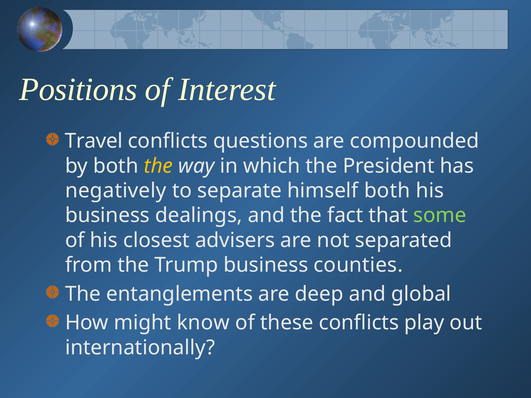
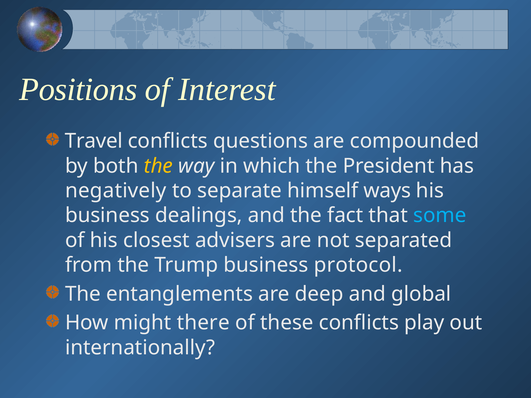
himself both: both -> ways
some colour: light green -> light blue
counties: counties -> protocol
know: know -> there
